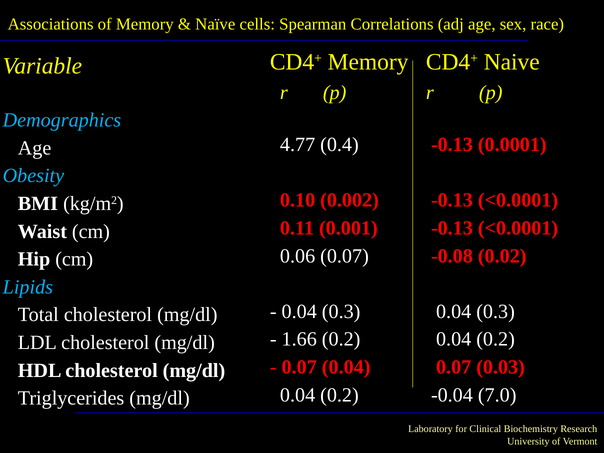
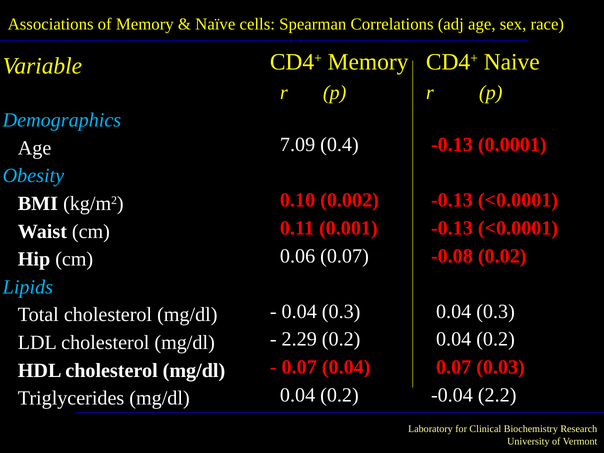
4.77: 4.77 -> 7.09
1.66: 1.66 -> 2.29
7.0: 7.0 -> 2.2
